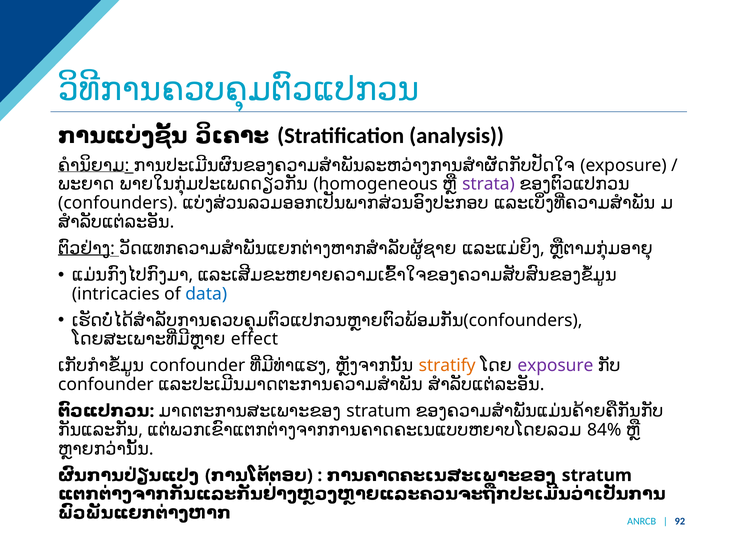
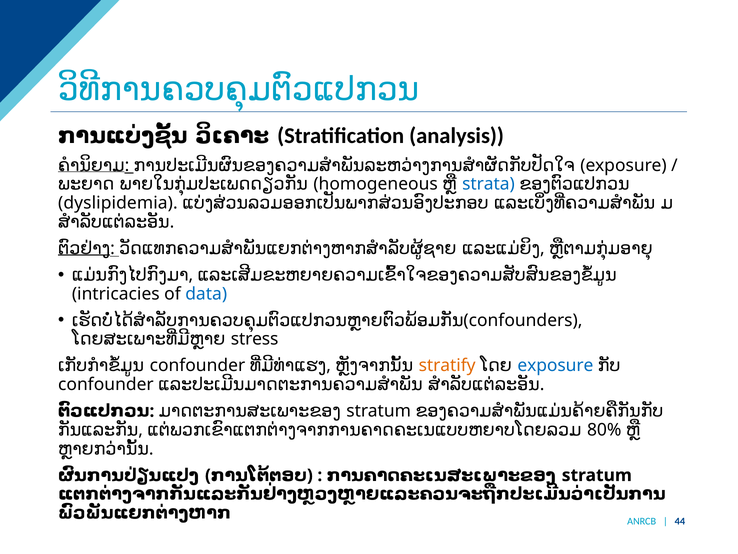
strata colour: purple -> blue
confounders at (118, 203): confounders -> dyslipidemia
effect: effect -> stress
exposure at (555, 365) colour: purple -> blue
84%: 84% -> 80%
92: 92 -> 44
